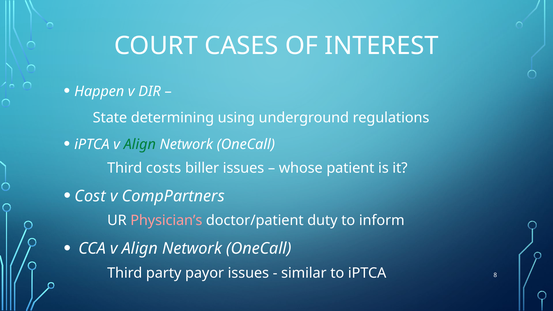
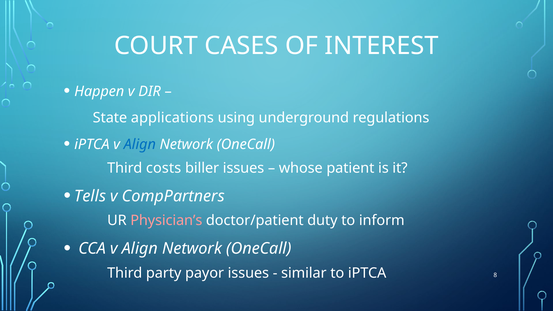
determining: determining -> applications
Align at (140, 144) colour: green -> blue
Cost: Cost -> Tells
